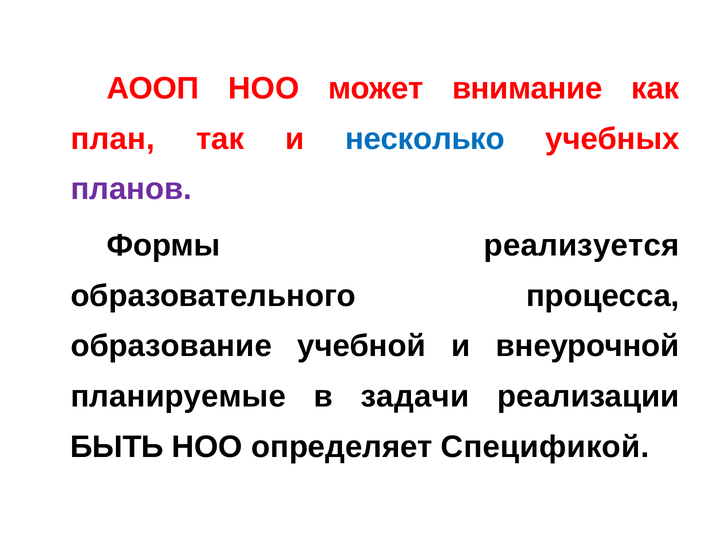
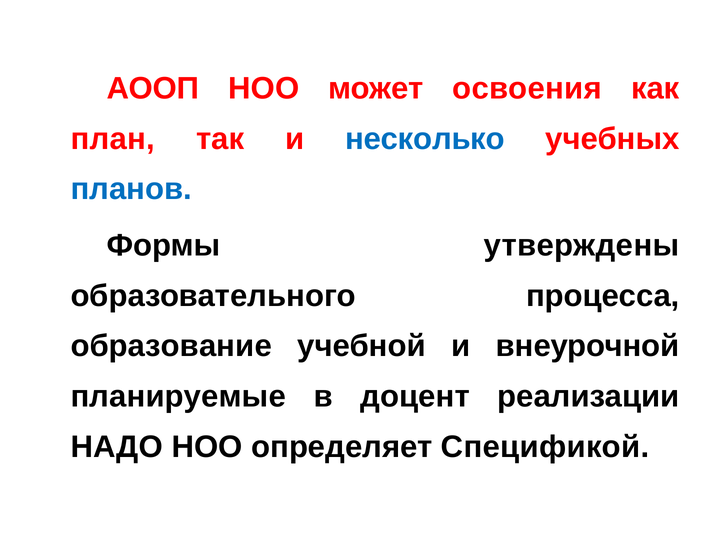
внимание: внимание -> освоения
планов colour: purple -> blue
реализуется: реализуется -> утверждены
задачи: задачи -> доцент
БЫТЬ: БЫТЬ -> НАДО
